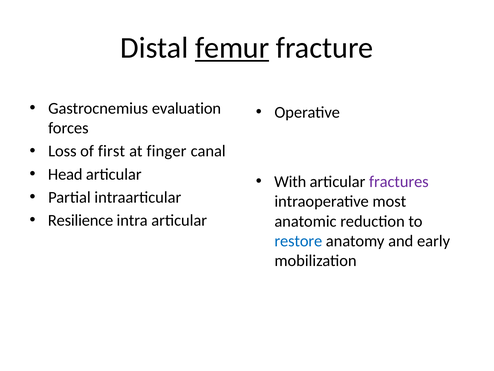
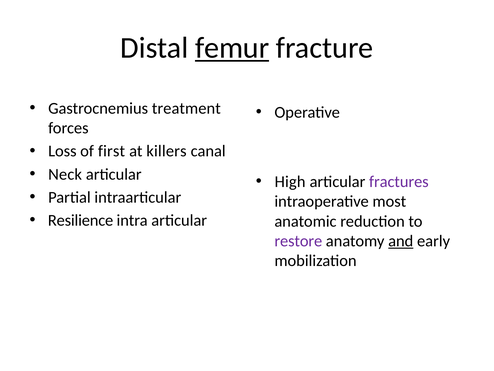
evaluation: evaluation -> treatment
finger: finger -> killers
Head: Head -> Neck
With: With -> High
restore colour: blue -> purple
and underline: none -> present
